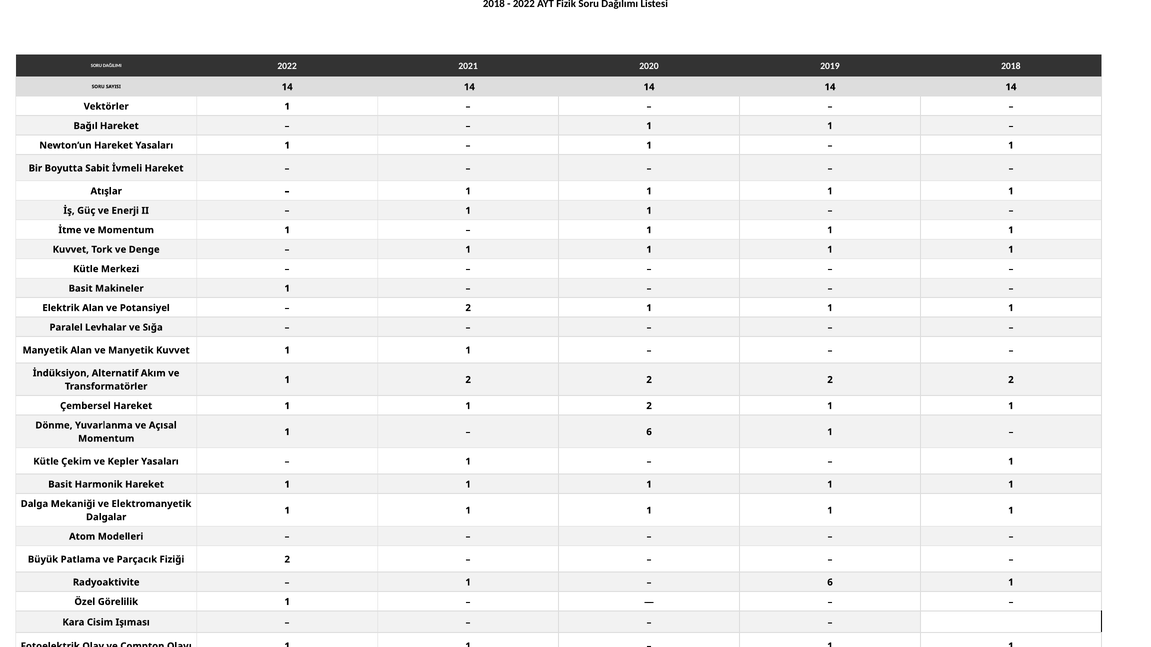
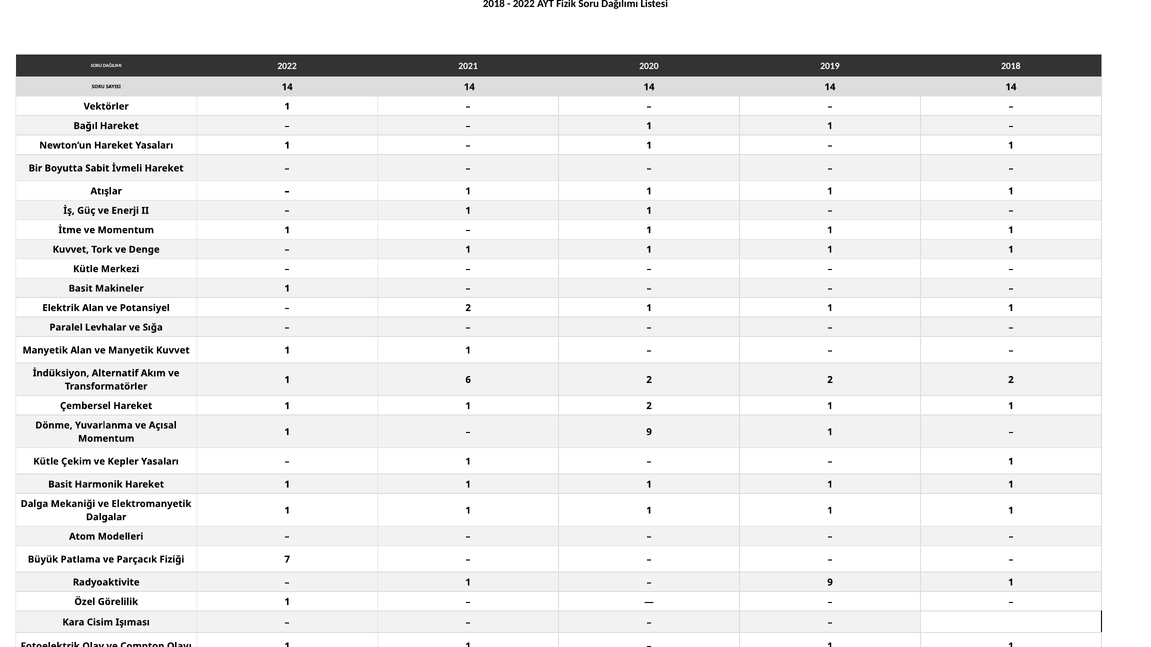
2 at (468, 380): 2 -> 6
6 at (649, 432): 6 -> 9
Fiziği 2: 2 -> 7
6 at (830, 583): 6 -> 9
